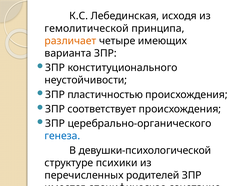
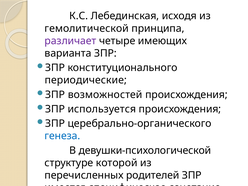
различает colour: orange -> purple
неустойчивости: неустойчивости -> периодические
пластичностью: пластичностью -> возможностей
соответствует: соответствует -> используется
психики: психики -> которой
